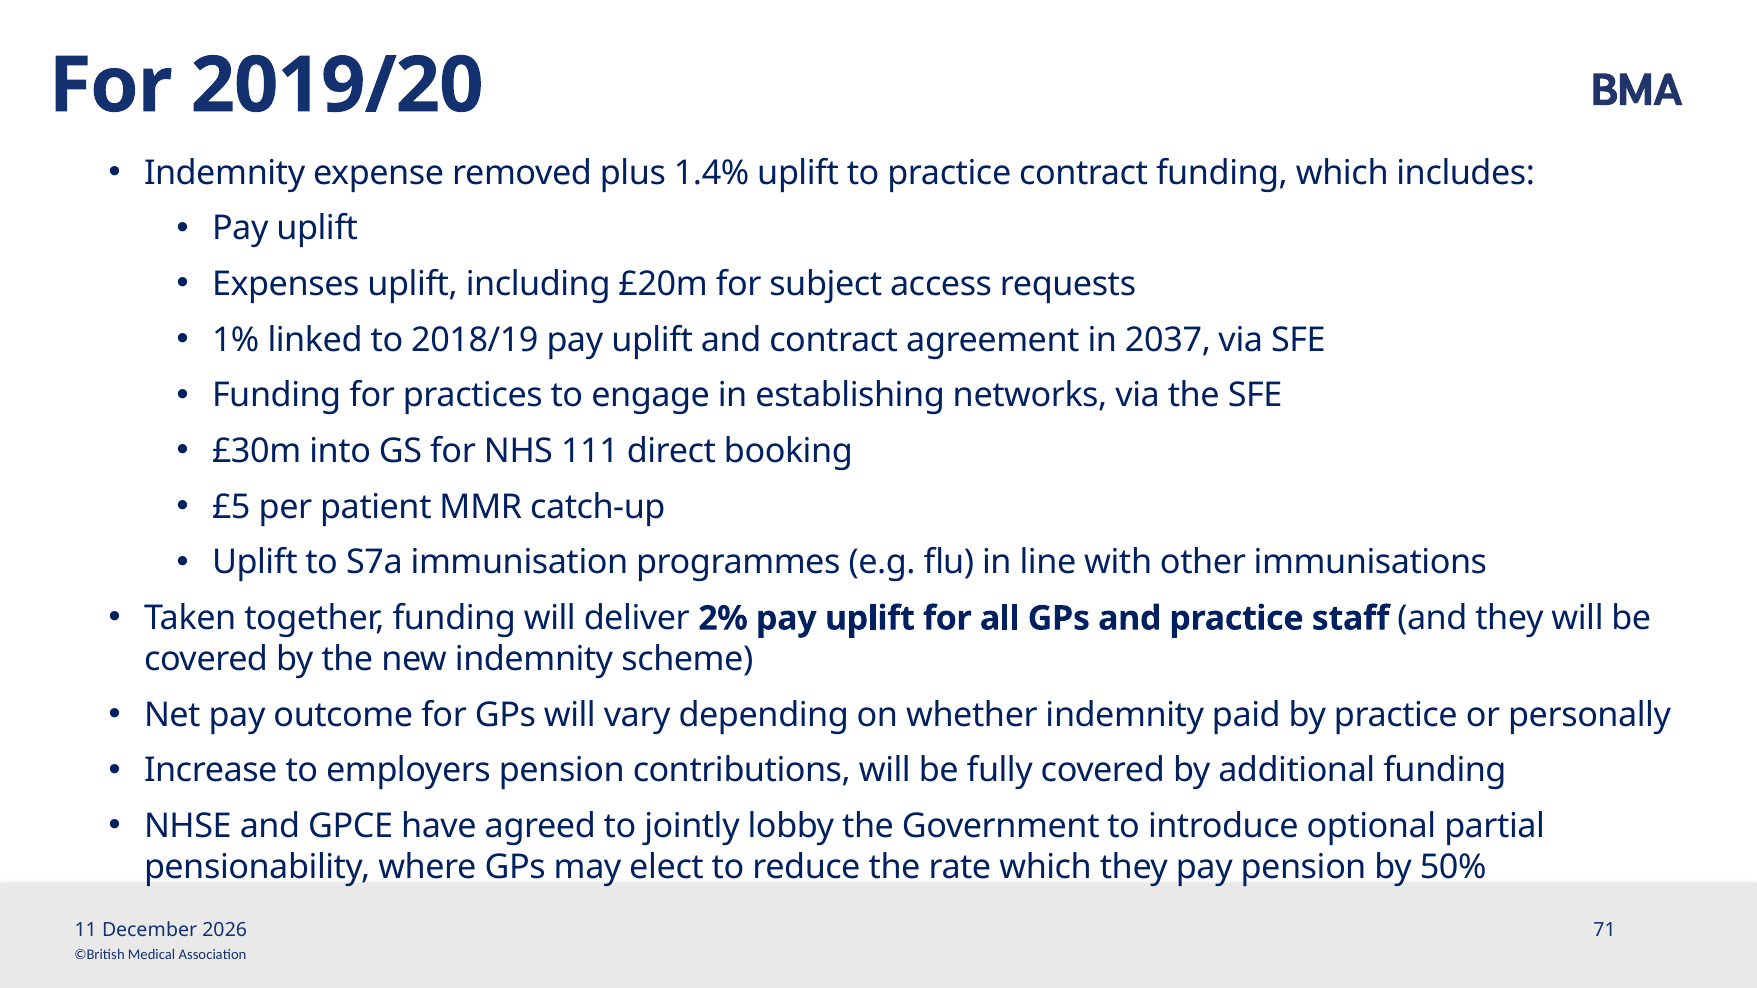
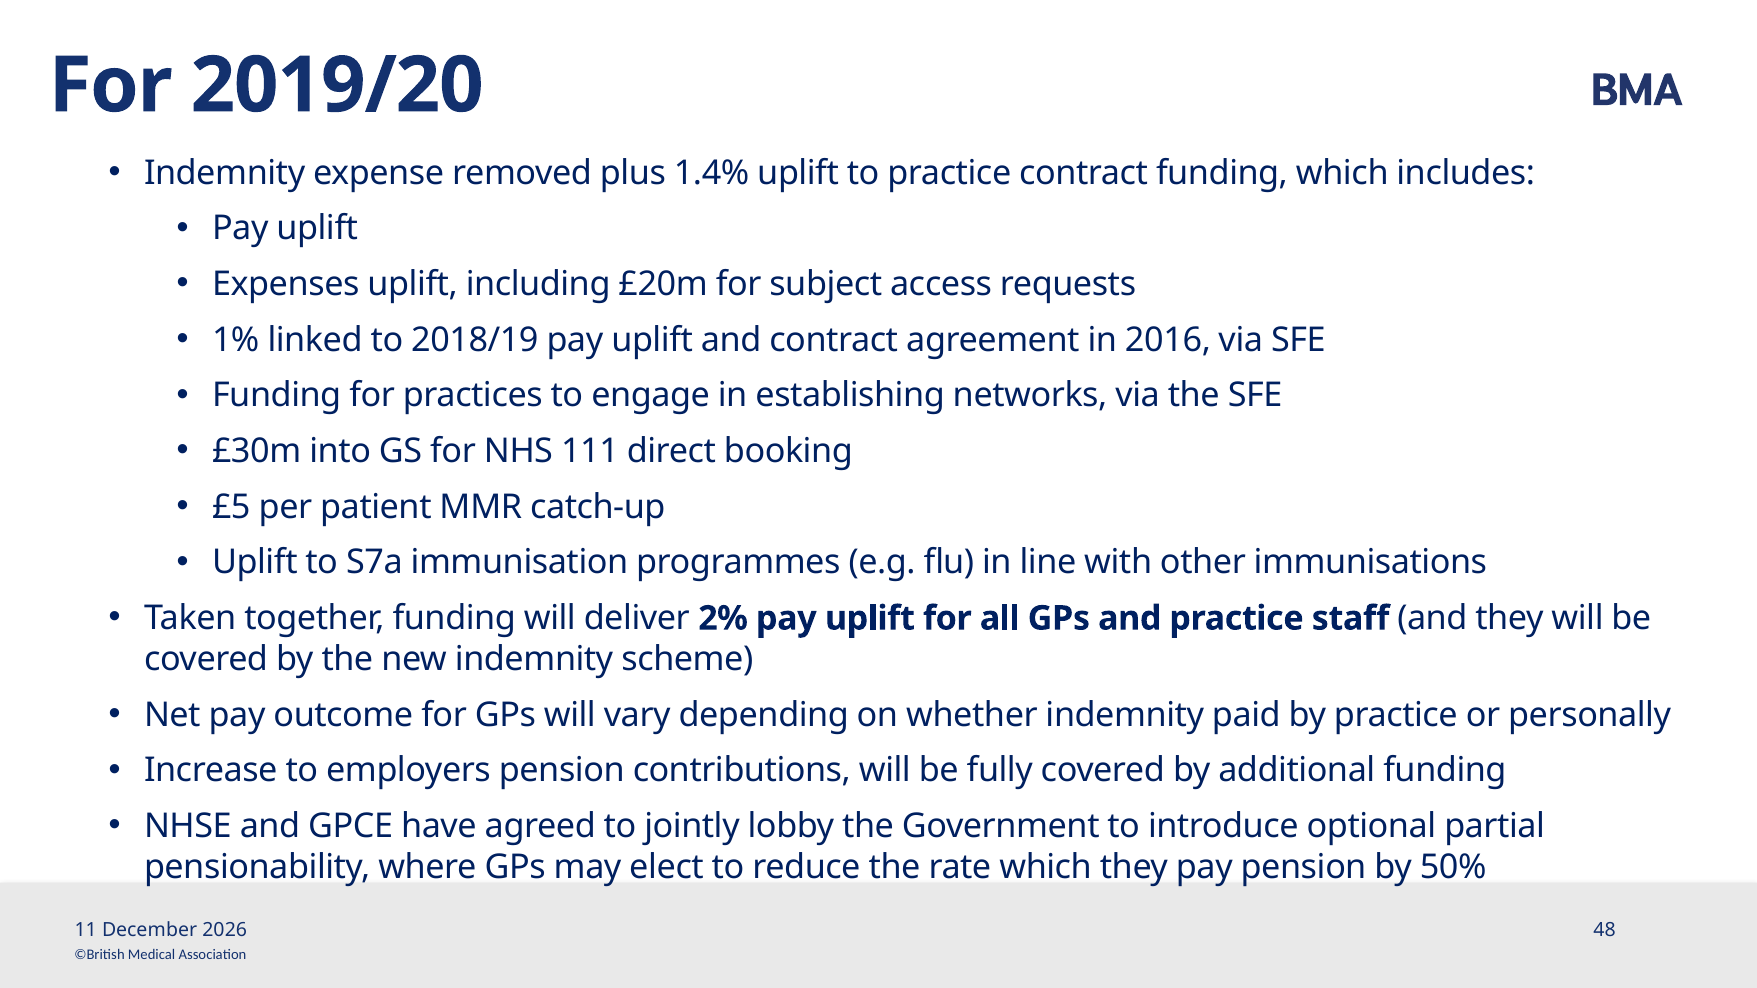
2037: 2037 -> 2016
71: 71 -> 48
